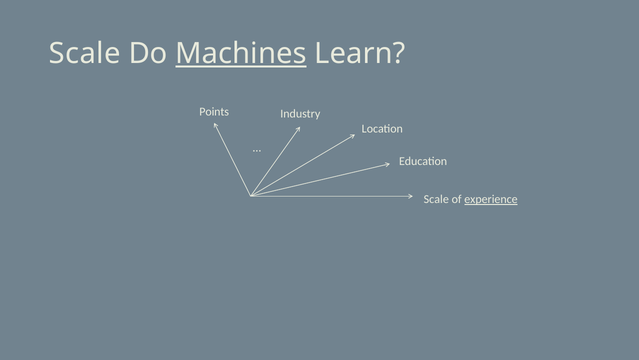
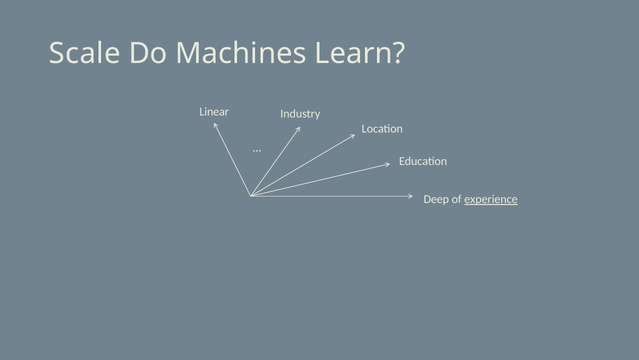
Machines underline: present -> none
Points: Points -> Linear
Scale at (436, 199): Scale -> Deep
